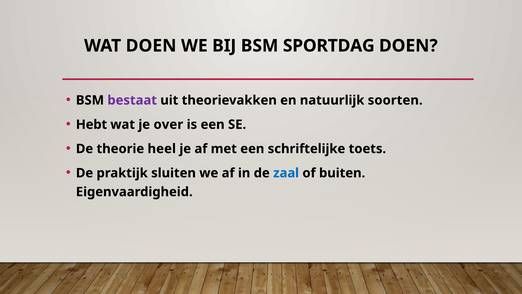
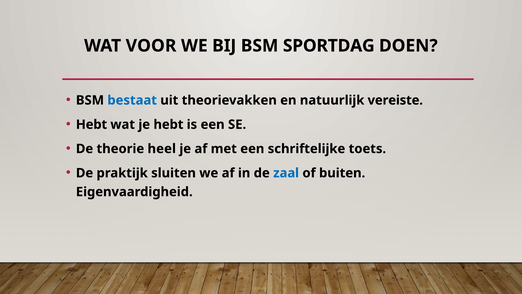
WAT DOEN: DOEN -> VOOR
bestaat colour: purple -> blue
soorten: soorten -> vereiste
je over: over -> hebt
